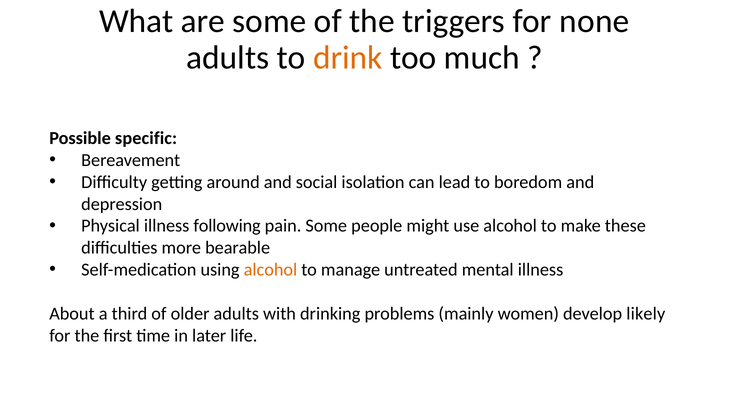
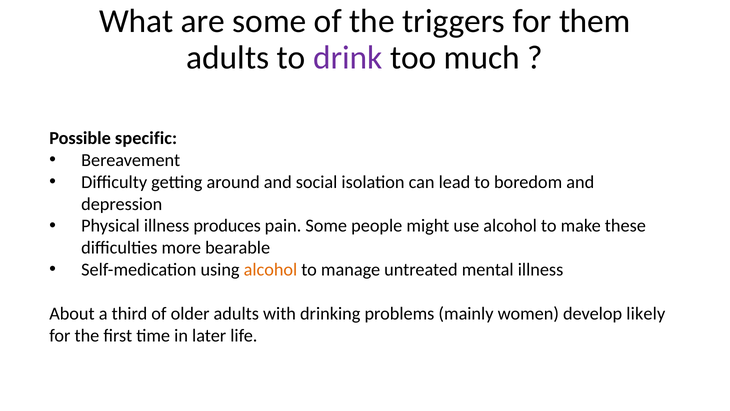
none: none -> them
drink colour: orange -> purple
following: following -> produces
